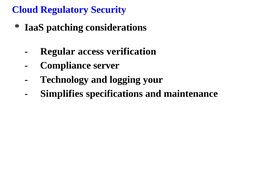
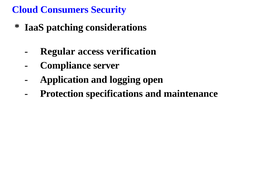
Regulatory: Regulatory -> Consumers
Technology: Technology -> Application
your: your -> open
Simplifies: Simplifies -> Protection
